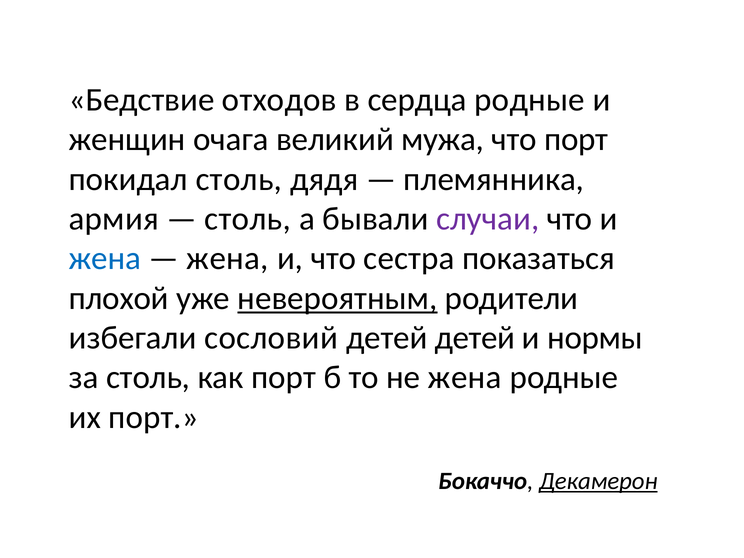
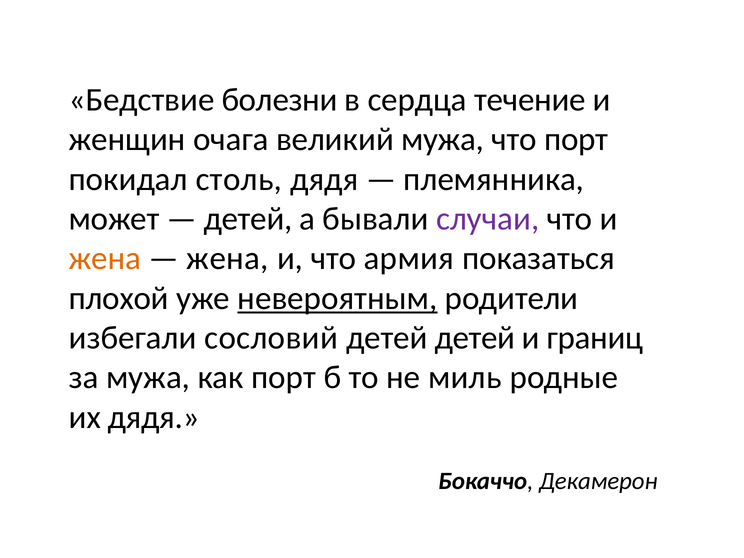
отходов: отходов -> болезни
сердца родные: родные -> течение
армия: армия -> может
столь at (248, 219): столь -> детей
жена at (105, 259) colour: blue -> orange
сестра: сестра -> армия
нормы: нормы -> границ
за столь: столь -> мужа
не жена: жена -> миль
их порт: порт -> дядя
Декамерон underline: present -> none
